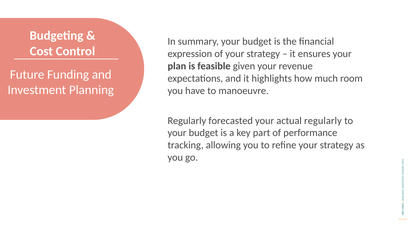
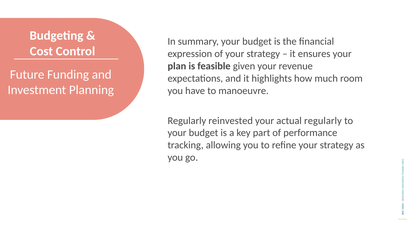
forecasted: forecasted -> reinvested
